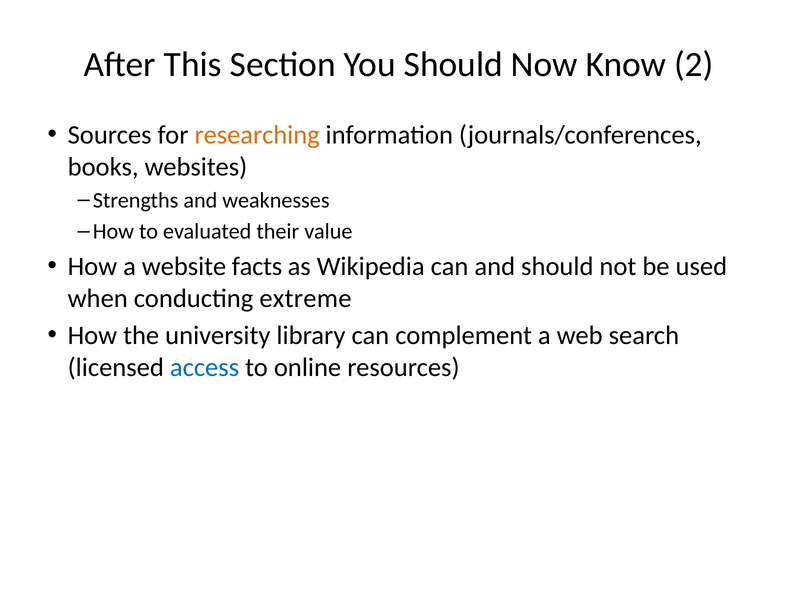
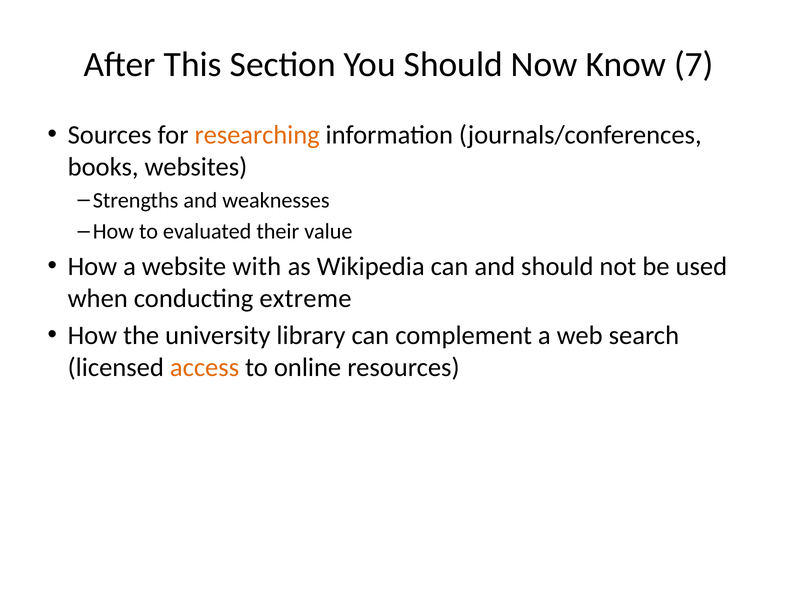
2: 2 -> 7
facts: facts -> with
access colour: blue -> orange
